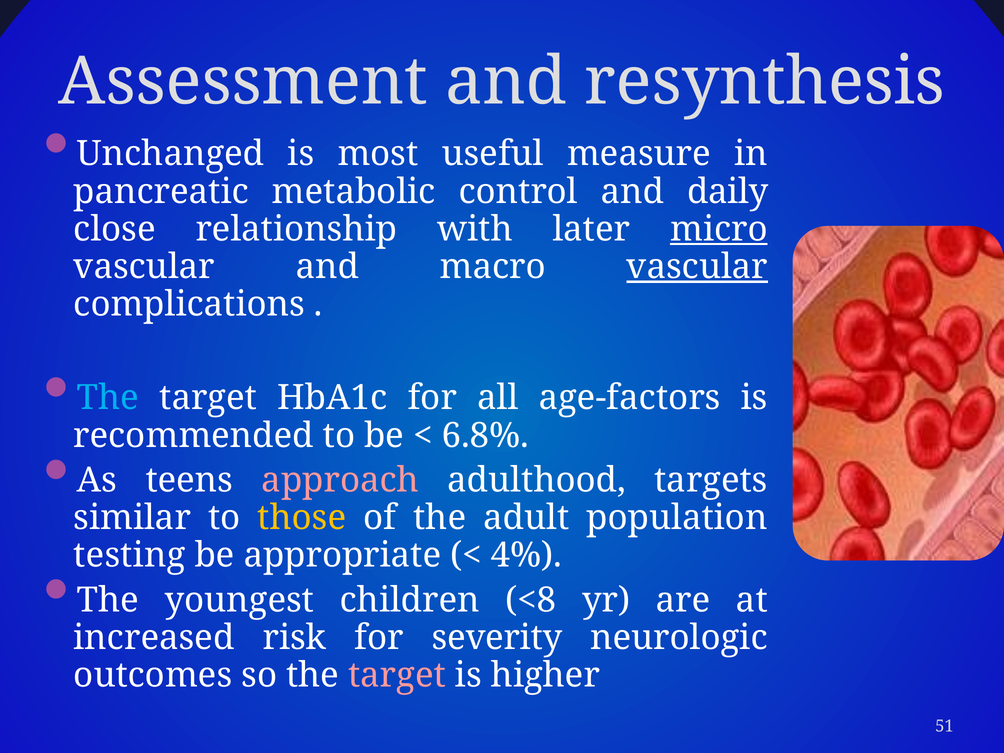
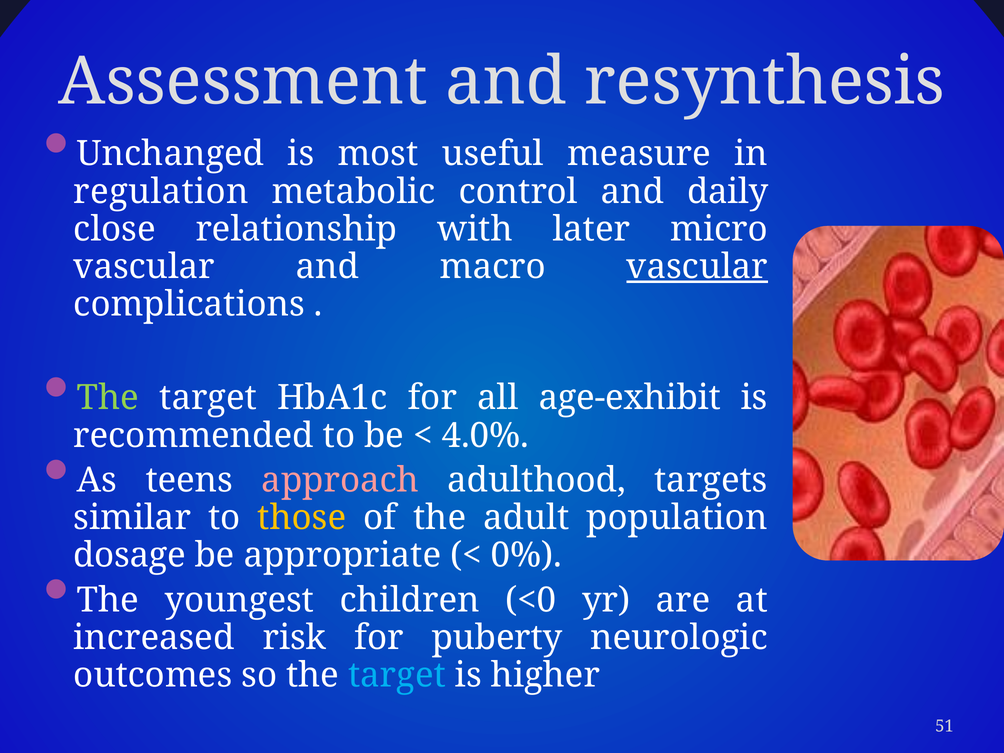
pancreatic: pancreatic -> regulation
micro underline: present -> none
The at (108, 398) colour: light blue -> light green
age-factors: age-factors -> age-exhibit
6.8%: 6.8% -> 4.0%
testing: testing -> dosage
4%: 4% -> 0%
<8: <8 -> <0
severity: severity -> puberty
target at (397, 675) colour: pink -> light blue
